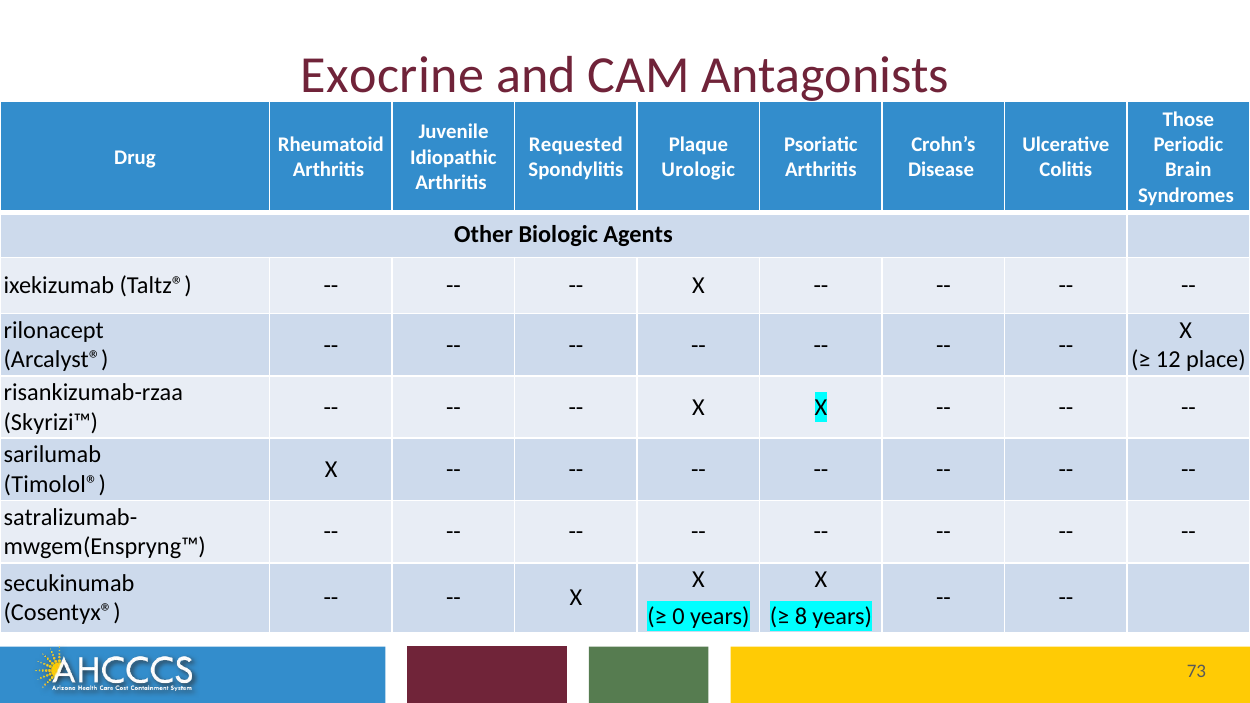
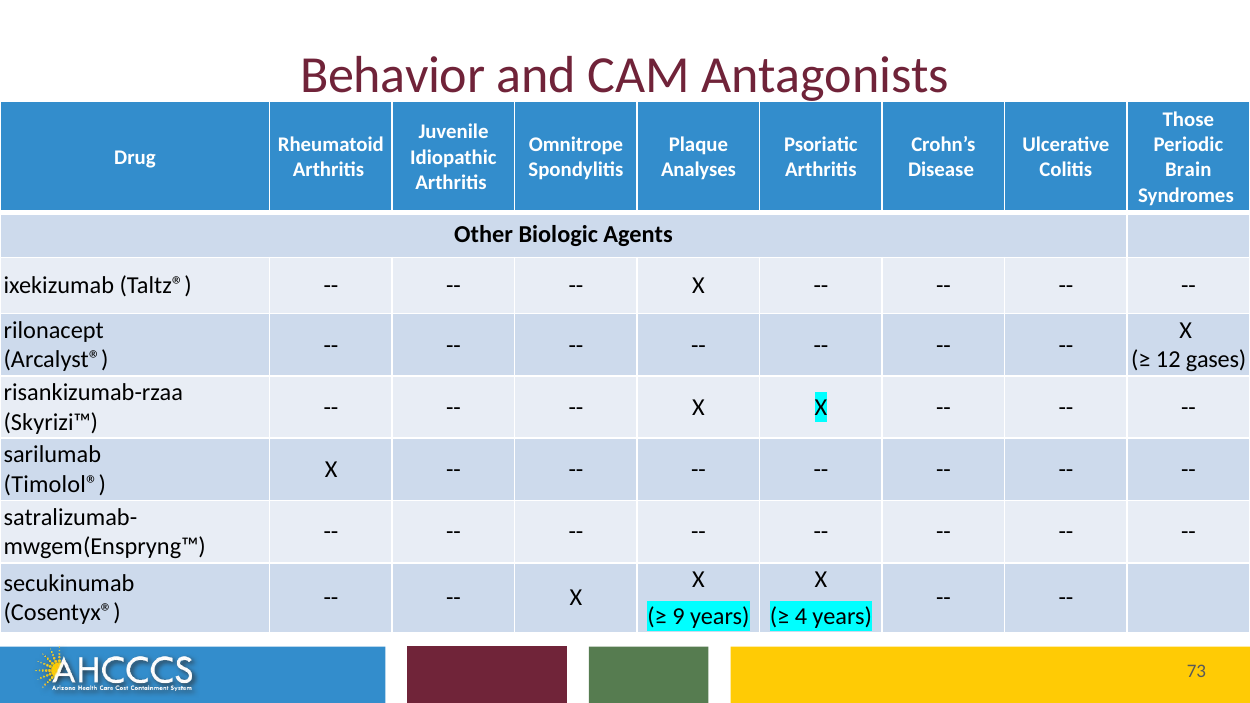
Exocrine: Exocrine -> Behavior
Requested: Requested -> Omnitrope
Urologic: Urologic -> Analyses
place: place -> gases
0: 0 -> 9
8: 8 -> 4
